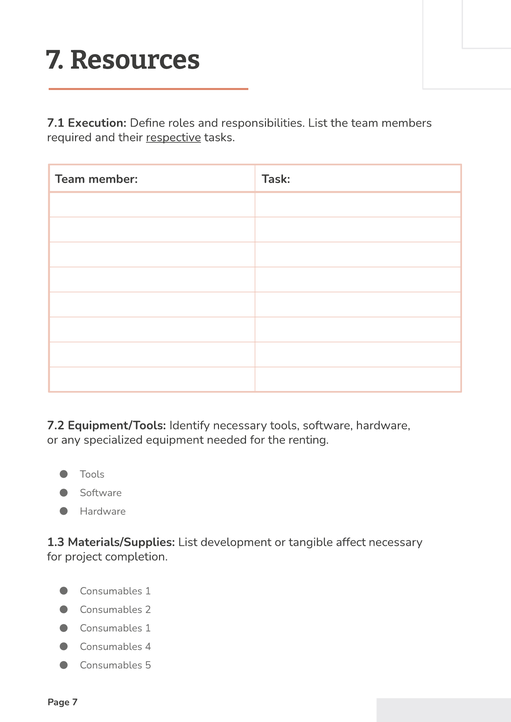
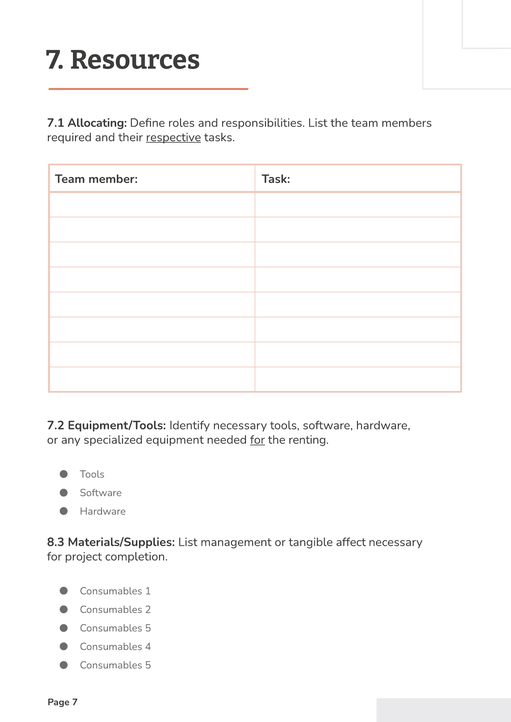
Execution: Execution -> Allocating
for at (257, 440) underline: none -> present
1.3: 1.3 -> 8.3
development: development -> management
1 at (148, 629): 1 -> 5
